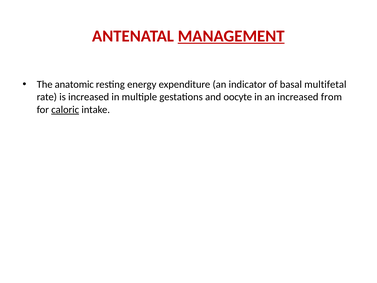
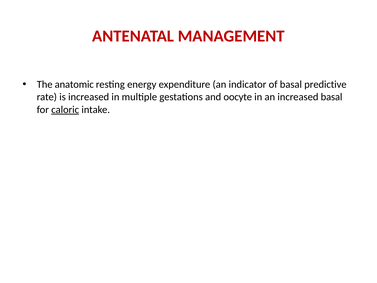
MANAGEMENT underline: present -> none
multifetal: multifetal -> predictive
increased from: from -> basal
